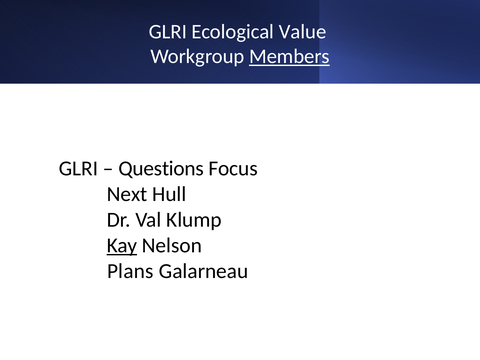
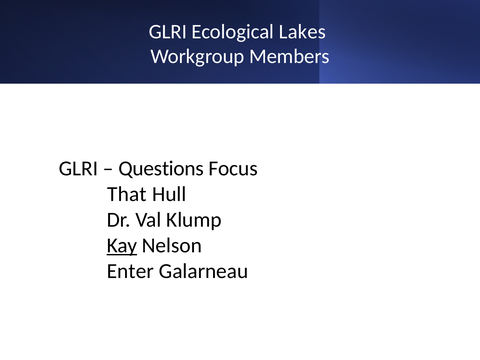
Value: Value -> Lakes
Members underline: present -> none
Next: Next -> That
Plans: Plans -> Enter
